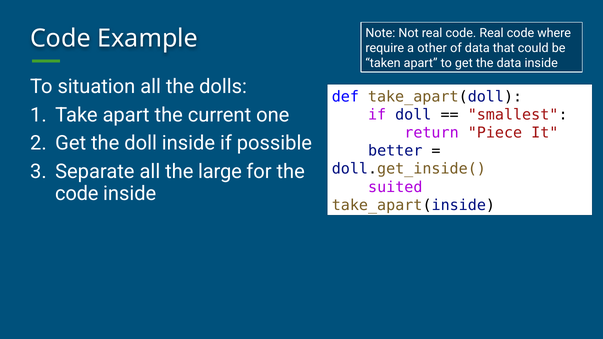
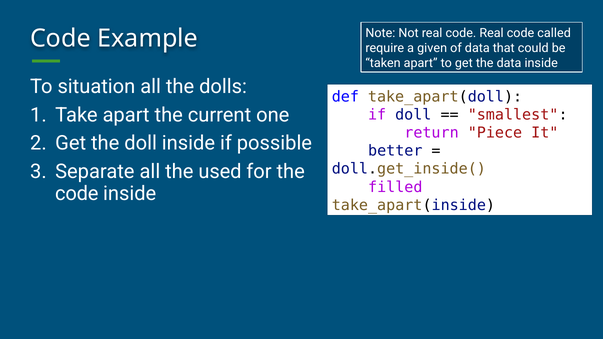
where: where -> called
other: other -> given
large: large -> used
suited: suited -> filled
